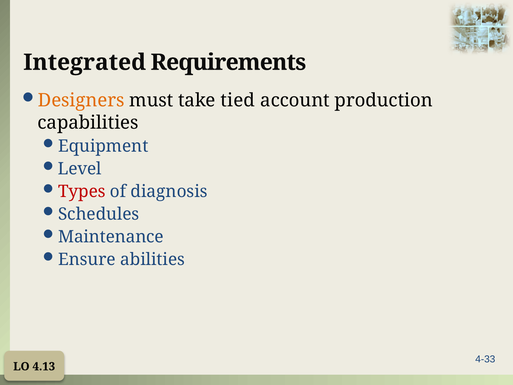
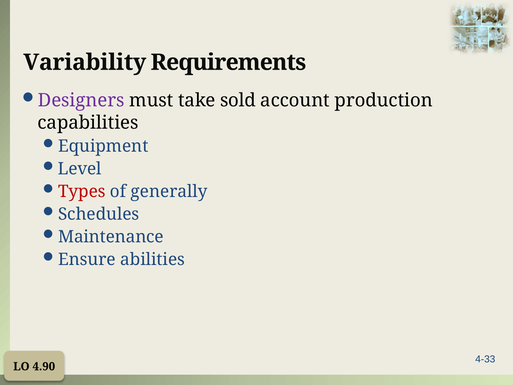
Integrated: Integrated -> Variability
Designers colour: orange -> purple
tied: tied -> sold
diagnosis: diagnosis -> generally
4.13: 4.13 -> 4.90
